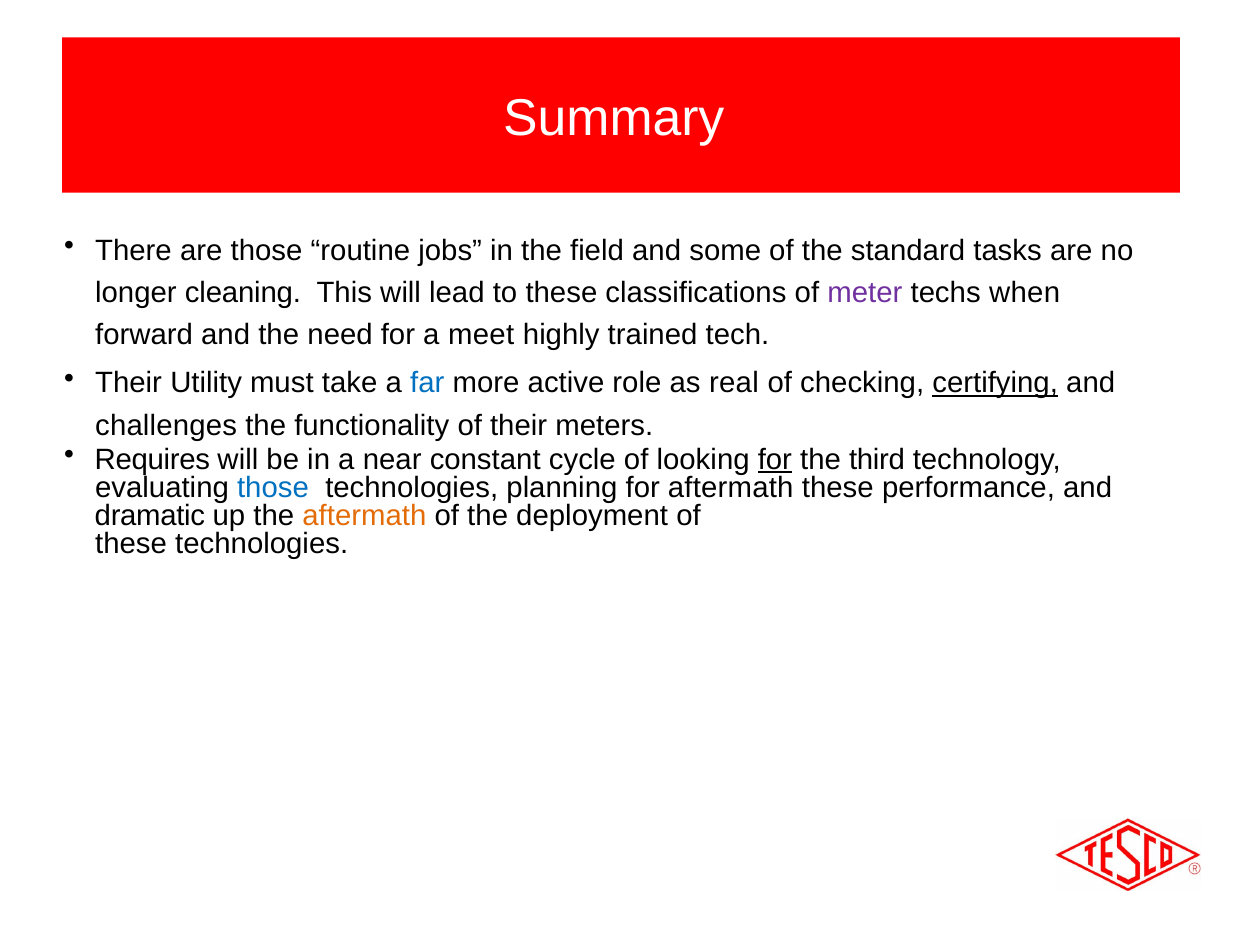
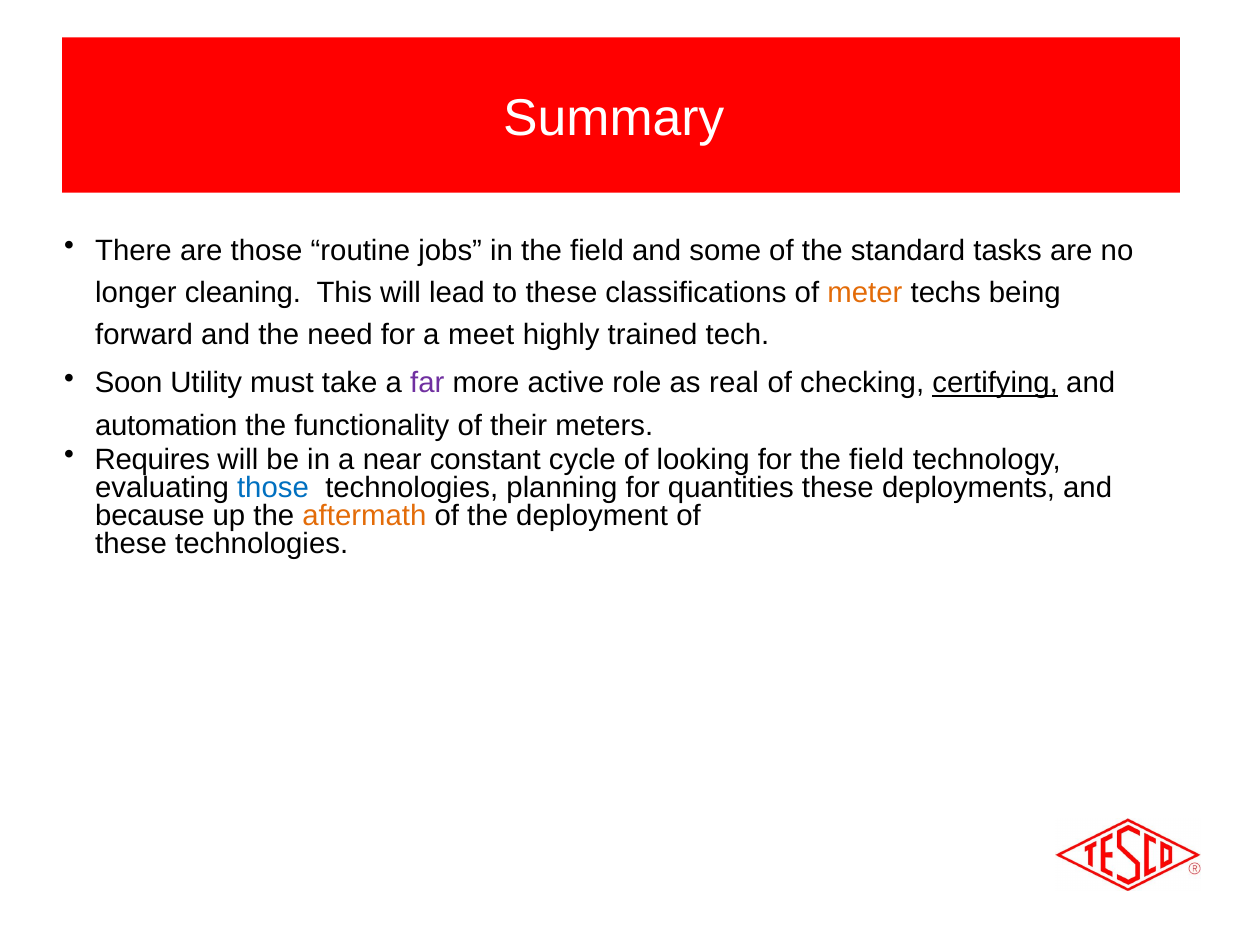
meter colour: purple -> orange
when: when -> being
Their at (129, 383): Their -> Soon
far colour: blue -> purple
challenges: challenges -> automation
for at (775, 459) underline: present -> none
third at (877, 459): third -> field
for aftermath: aftermath -> quantities
performance: performance -> deployments
dramatic: dramatic -> because
